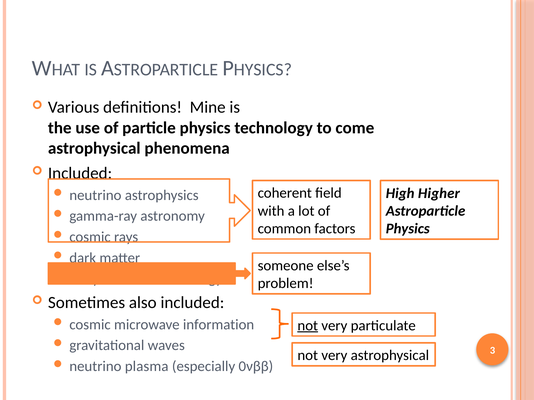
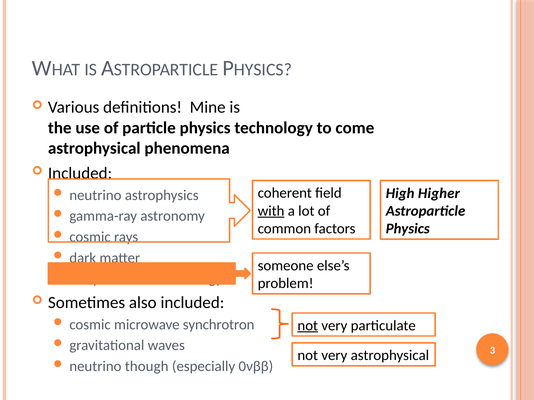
with underline: none -> present
information: information -> synchrotron
plasma: plasma -> though
